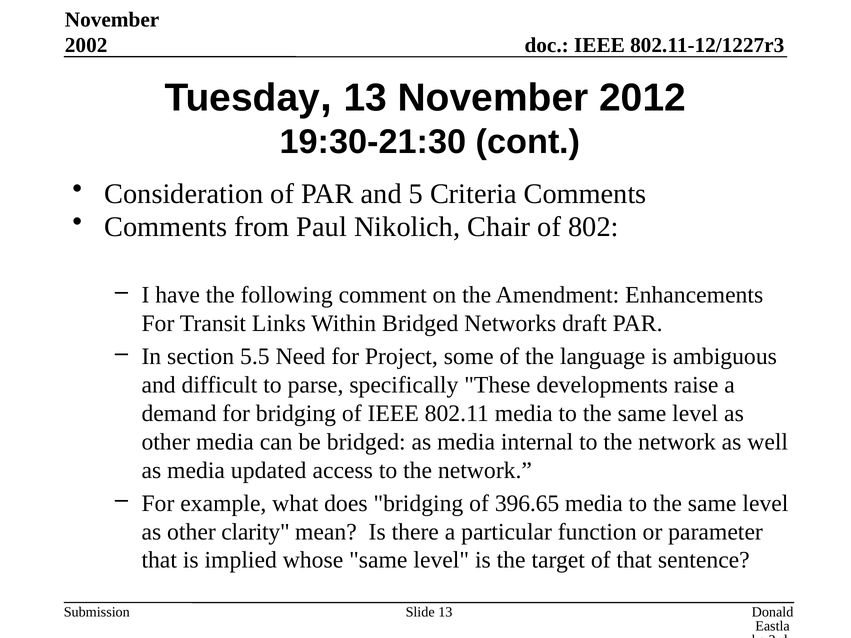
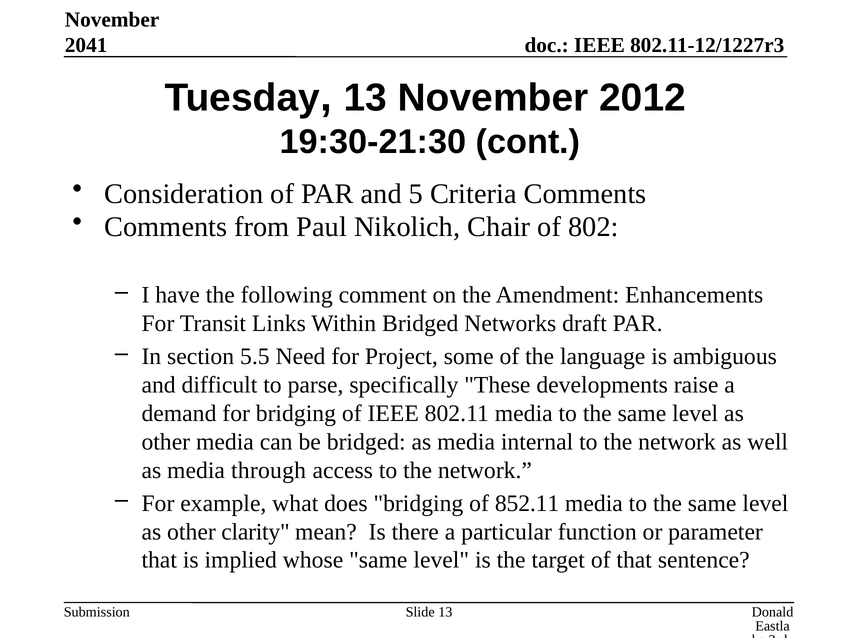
2002: 2002 -> 2041
updated: updated -> through
396.65: 396.65 -> 852.11
